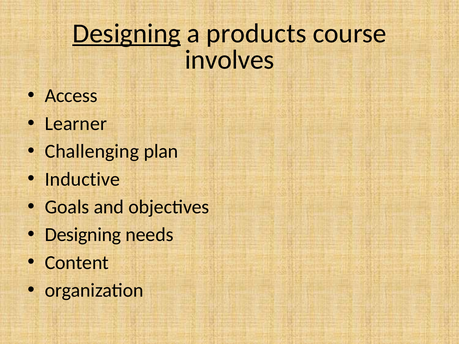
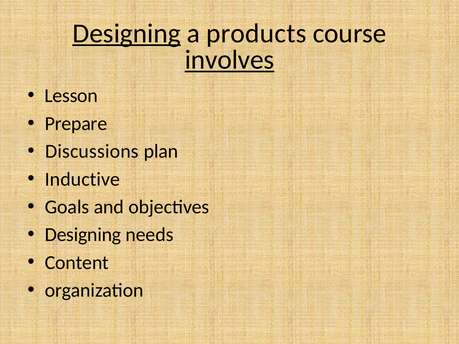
involves underline: none -> present
Access: Access -> Lesson
Learner: Learner -> Prepare
Challenging: Challenging -> Discussions
